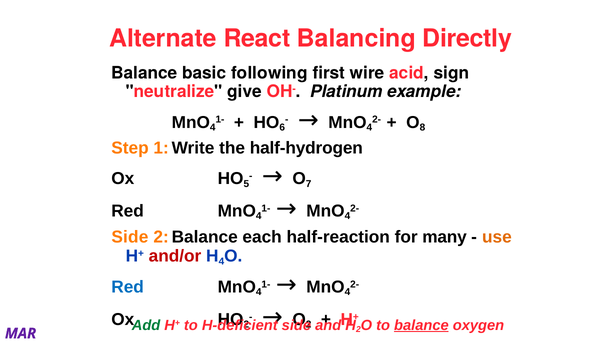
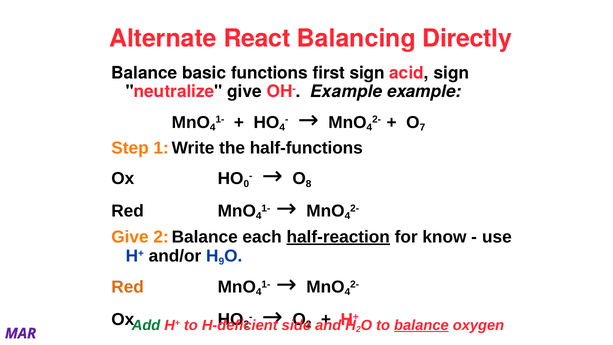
following: following -> functions
first wire: wire -> sign
OH- Platinum: Platinum -> Example
6 at (282, 127): 6 -> 4
8: 8 -> 7
half-hydrogen: half-hydrogen -> half-functions
5: 5 -> 0
7: 7 -> 8
Side at (130, 237): Side -> Give
half-reaction underline: none -> present
many: many -> know
use colour: orange -> black
and/or colour: red -> black
4 at (221, 261): 4 -> 9
Red at (128, 287) colour: blue -> orange
